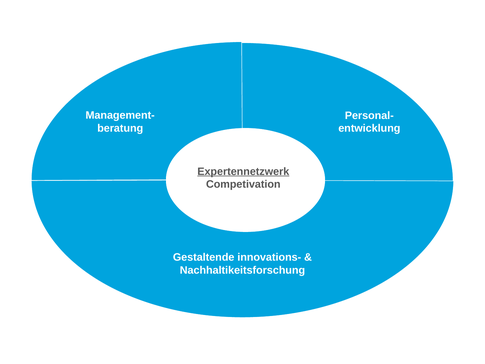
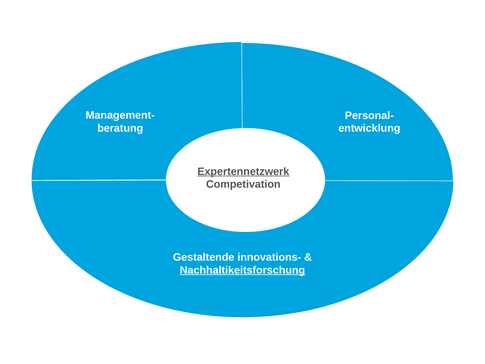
Nachhaltikeitsforschung underline: none -> present
